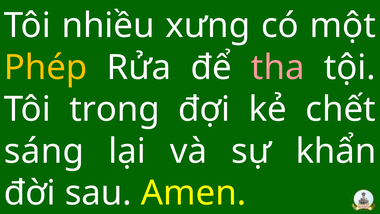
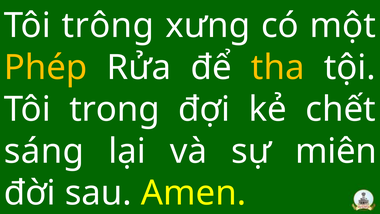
nhiều: nhiều -> trông
tha colour: pink -> yellow
khẩn: khẩn -> miên
